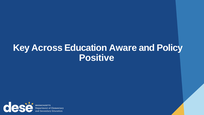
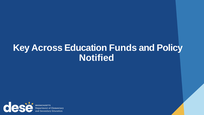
Aware: Aware -> Funds
Positive: Positive -> Notified
